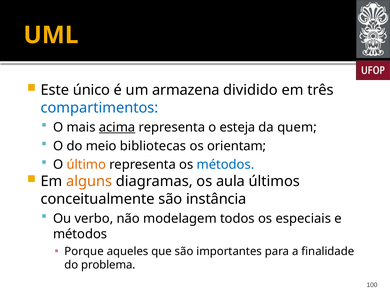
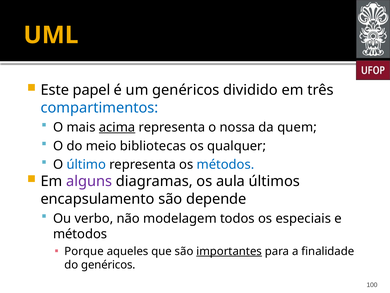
único: único -> papel
um armazena: armazena -> genéricos
esteja: esteja -> nossa
orientam: orientam -> qualquer
último colour: orange -> blue
alguns colour: orange -> purple
conceitualmente: conceitualmente -> encapsulamento
instância: instância -> depende
importantes underline: none -> present
do problema: problema -> genéricos
